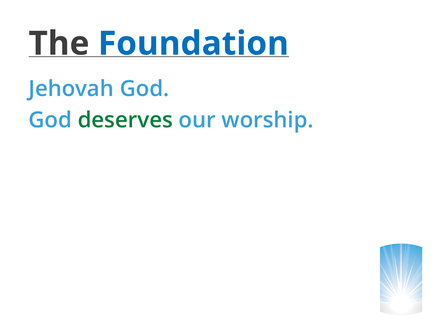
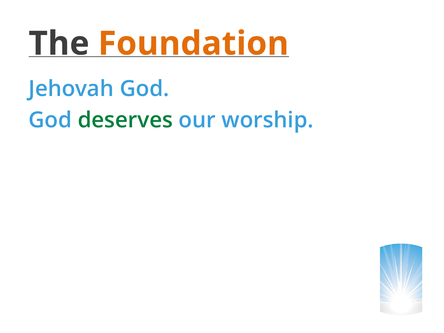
Foundation colour: blue -> orange
